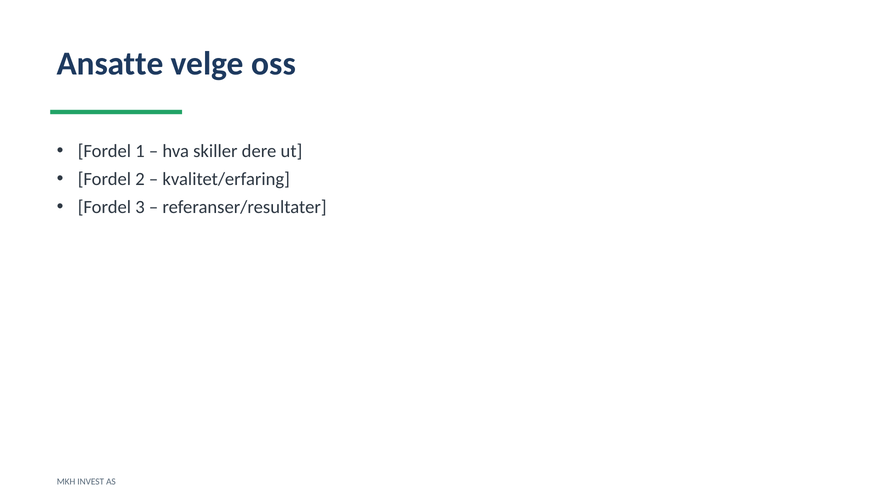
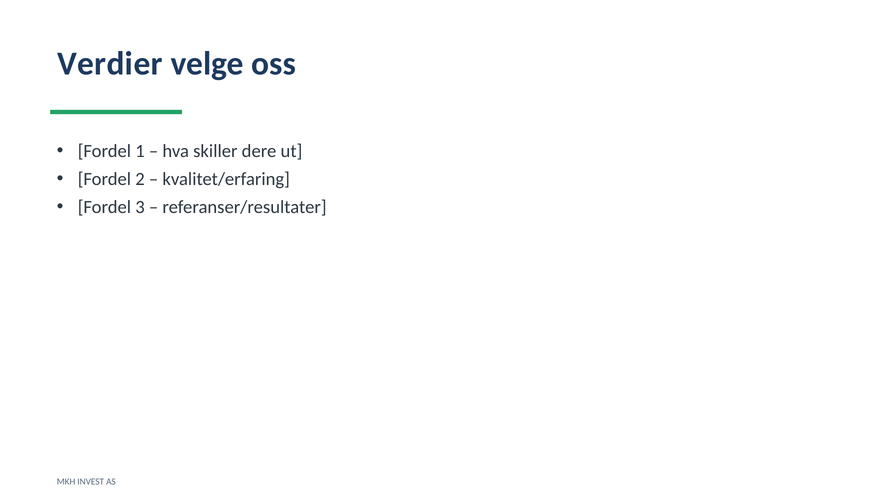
Ansatte: Ansatte -> Verdier
